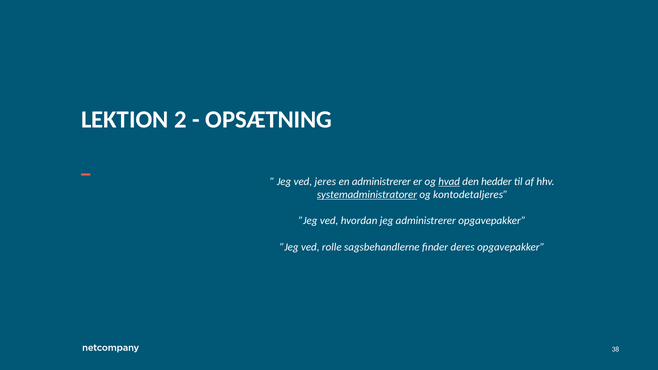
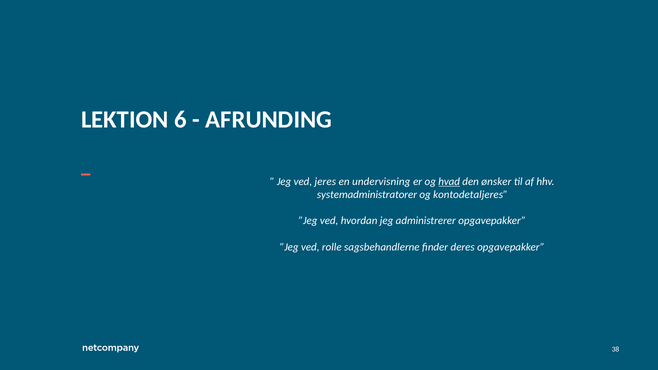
2: 2 -> 6
OPSÆTNING: OPSÆTNING -> AFRUNDING
en administrerer: administrerer -> undervisning
hedder: hedder -> ønsker
systemadministratorer underline: present -> none
